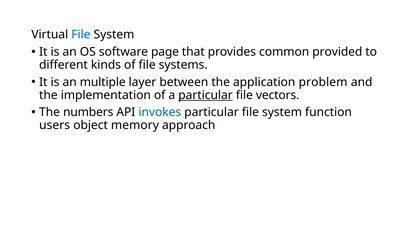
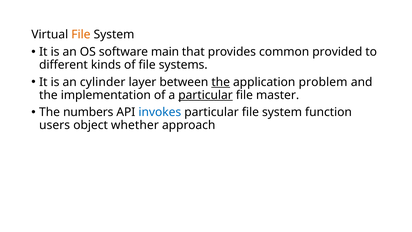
File at (81, 35) colour: blue -> orange
page: page -> main
multiple: multiple -> cylinder
the at (221, 82) underline: none -> present
vectors: vectors -> master
memory: memory -> whether
